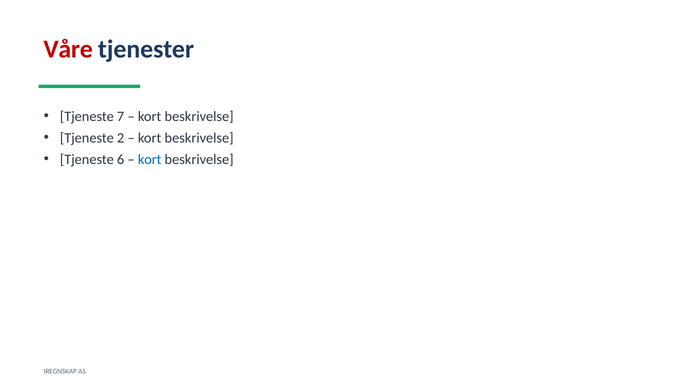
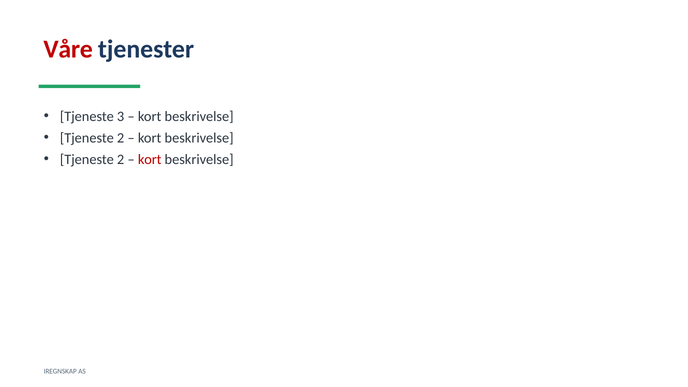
7: 7 -> 3
6 at (121, 160): 6 -> 2
kort at (150, 160) colour: blue -> red
